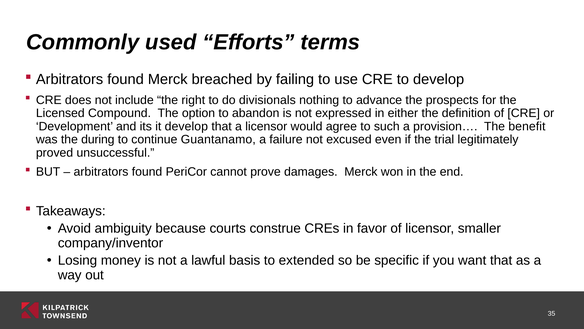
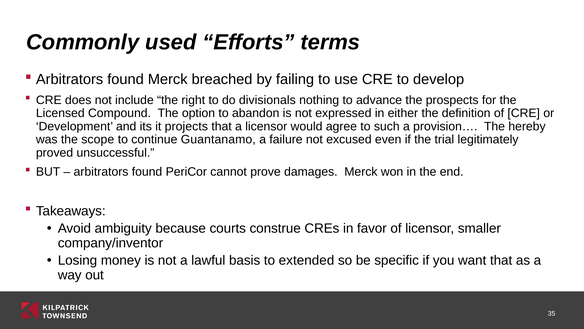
it develop: develop -> projects
benefit: benefit -> hereby
during: during -> scope
